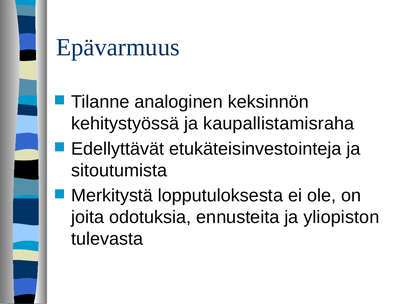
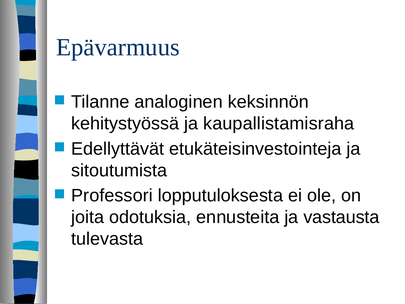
Merkitystä: Merkitystä -> Professori
yliopiston: yliopiston -> vastausta
